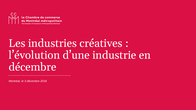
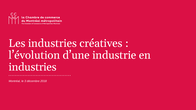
décembre at (33, 67): décembre -> industries
